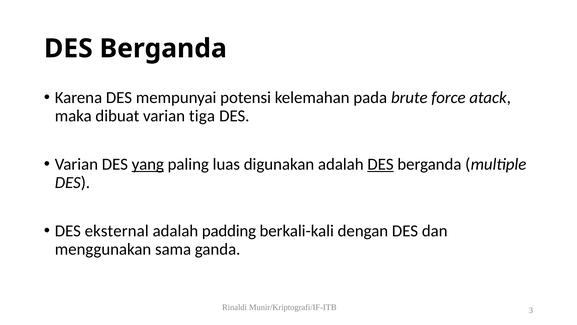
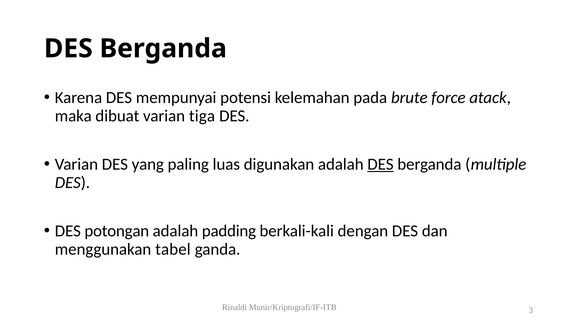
yang underline: present -> none
eksternal: eksternal -> potongan
sama: sama -> tabel
